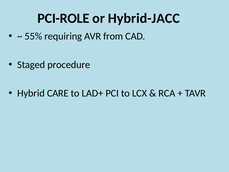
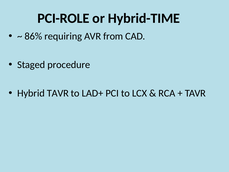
Hybrid-JACC: Hybrid-JACC -> Hybrid-TIME
55%: 55% -> 86%
Hybrid CARE: CARE -> TAVR
